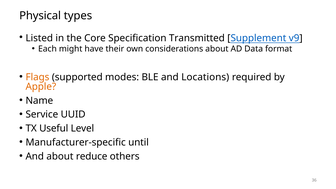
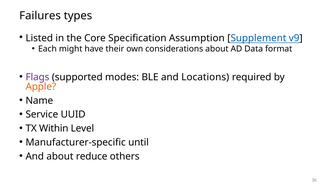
Physical: Physical -> Failures
Transmitted: Transmitted -> Assumption
Flags colour: orange -> purple
Useful: Useful -> Within
